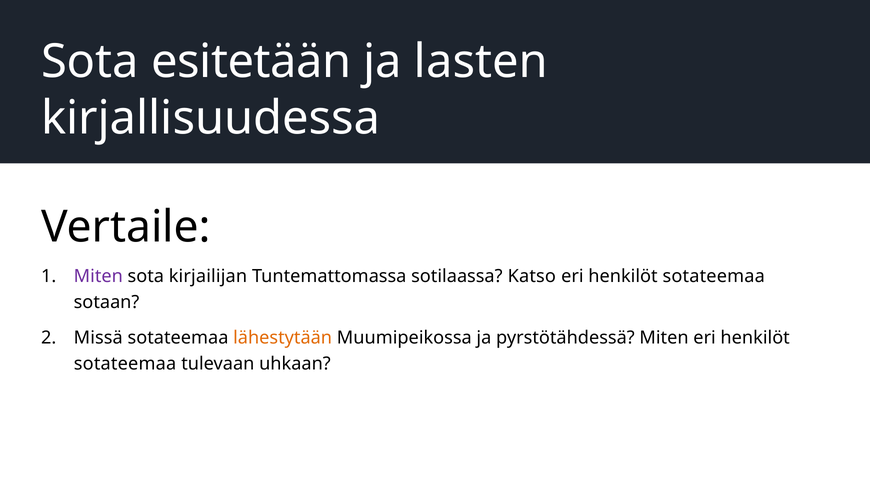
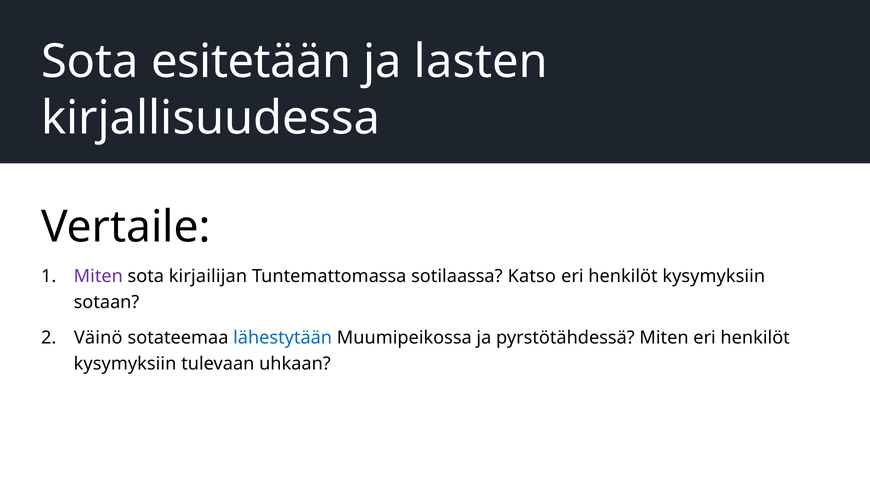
sotateemaa at (714, 277): sotateemaa -> kysymyksiin
Missä: Missä -> Väinö
lähestytään colour: orange -> blue
sotateemaa at (125, 364): sotateemaa -> kysymyksiin
